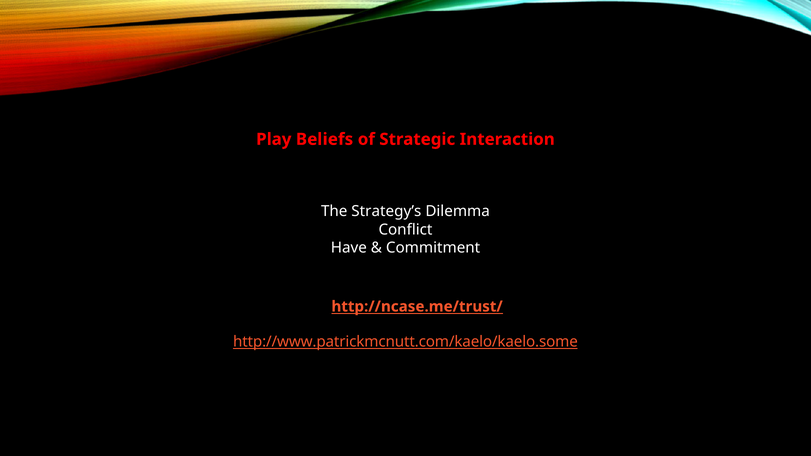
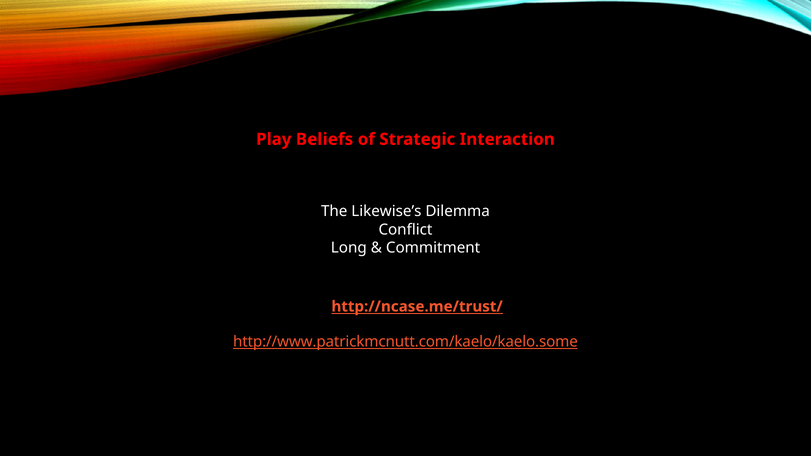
Strategy’s: Strategy’s -> Likewise’s
Have: Have -> Long
